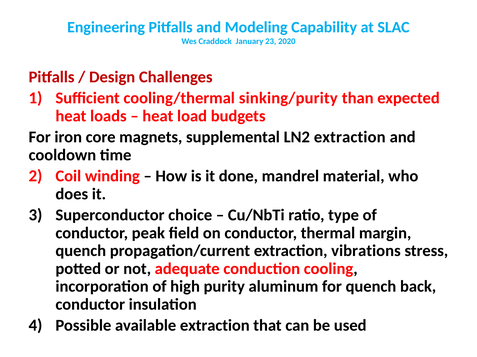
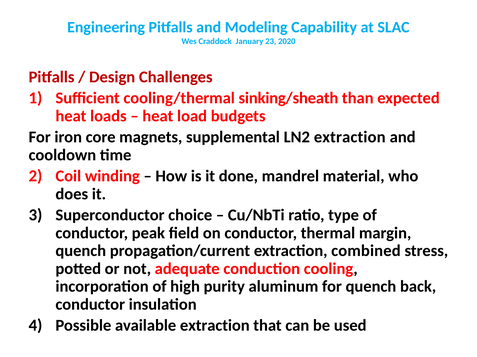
sinking/purity: sinking/purity -> sinking/sheath
vibrations: vibrations -> combined
